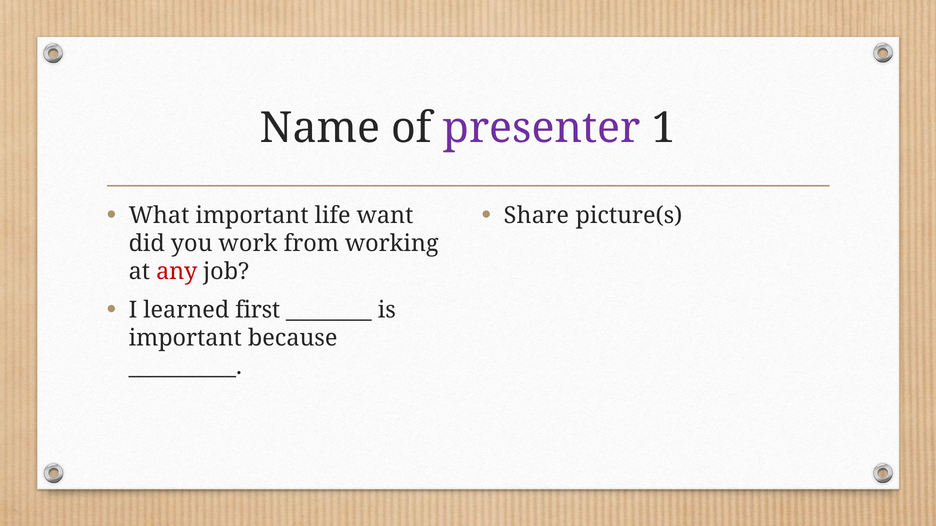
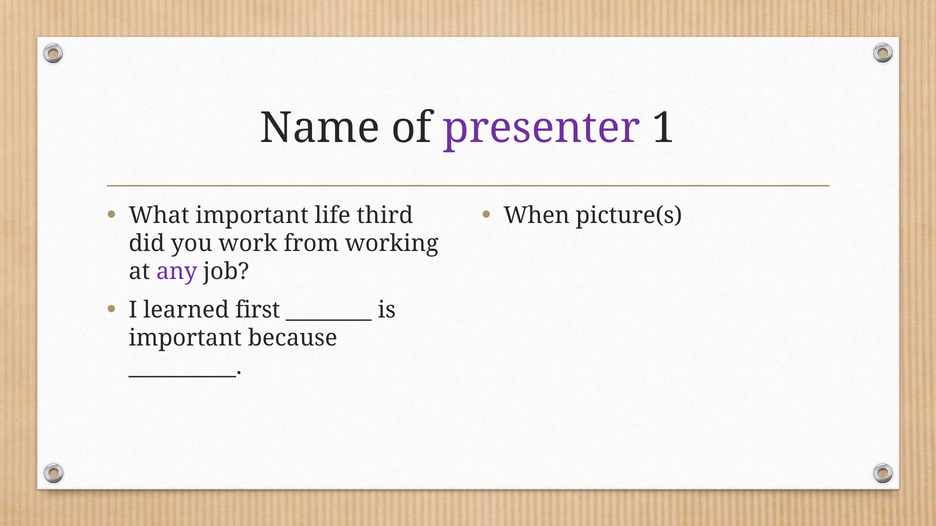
want: want -> third
Share: Share -> When
any colour: red -> purple
